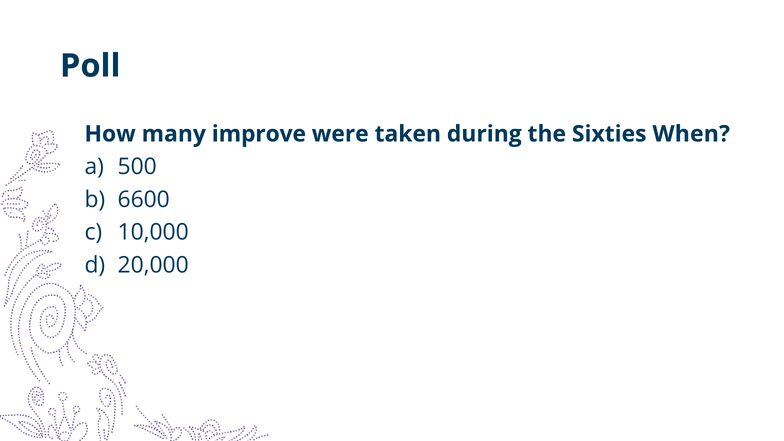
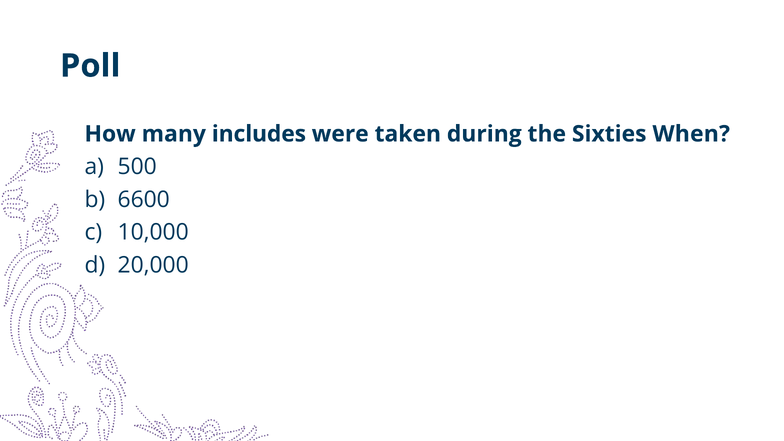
improve: improve -> includes
